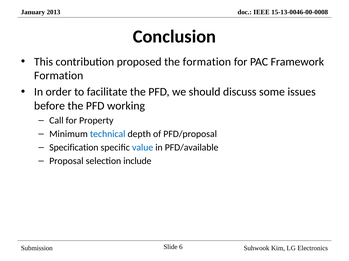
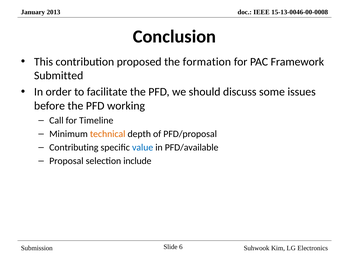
Formation at (59, 76): Formation -> Submitted
Property: Property -> Timeline
technical colour: blue -> orange
Specification: Specification -> Contributing
